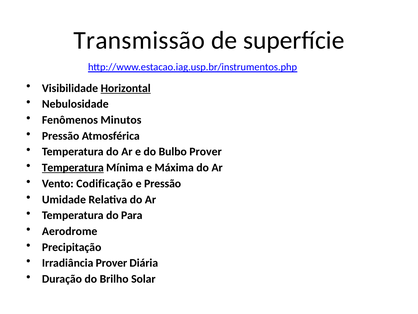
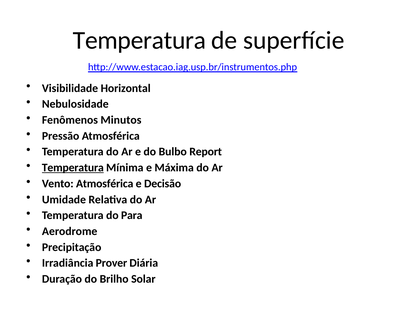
Transmissão at (139, 40): Transmissão -> Temperatura
Horizontal underline: present -> none
Bulbo Prover: Prover -> Report
Vento Codificação: Codificação -> Atmosférica
e Pressão: Pressão -> Decisão
